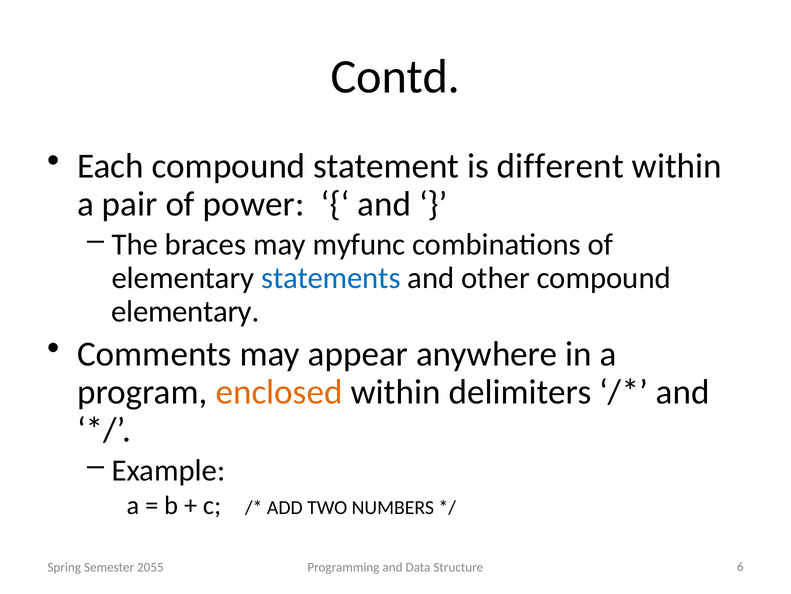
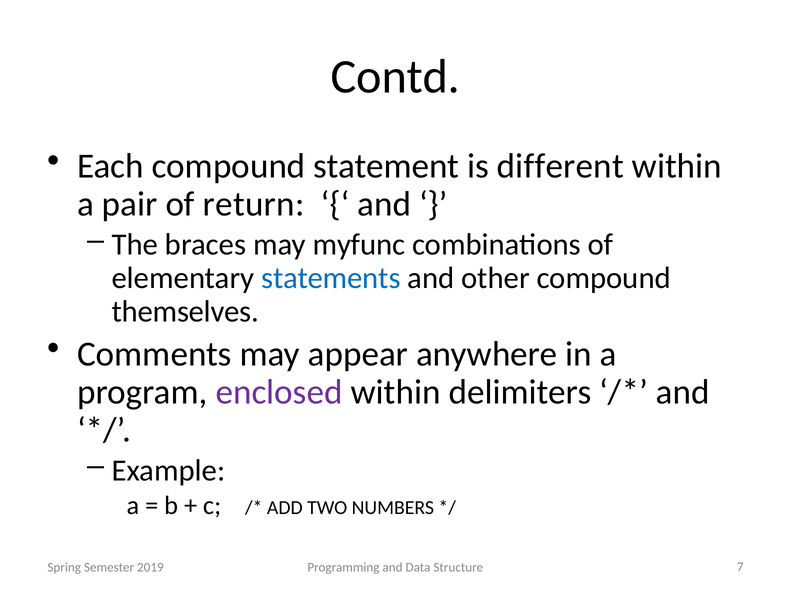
power: power -> return
elementary at (185, 311): elementary -> themselves
enclosed colour: orange -> purple
2055: 2055 -> 2019
6: 6 -> 7
